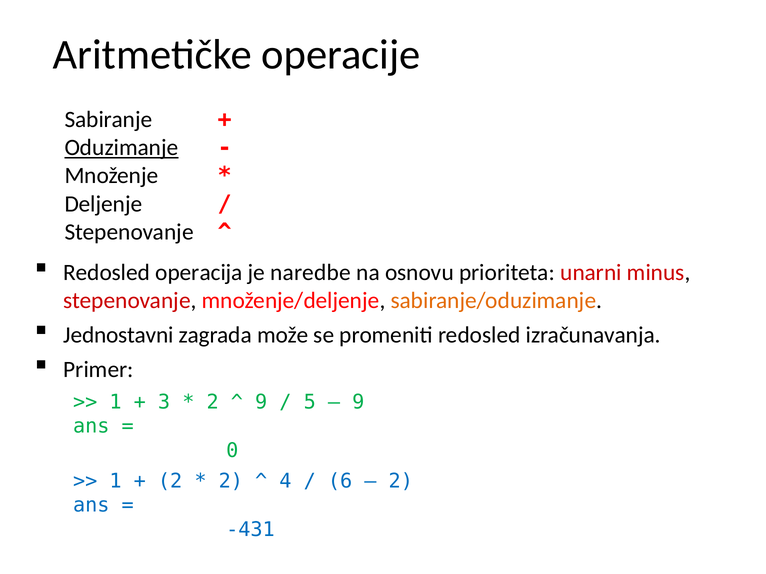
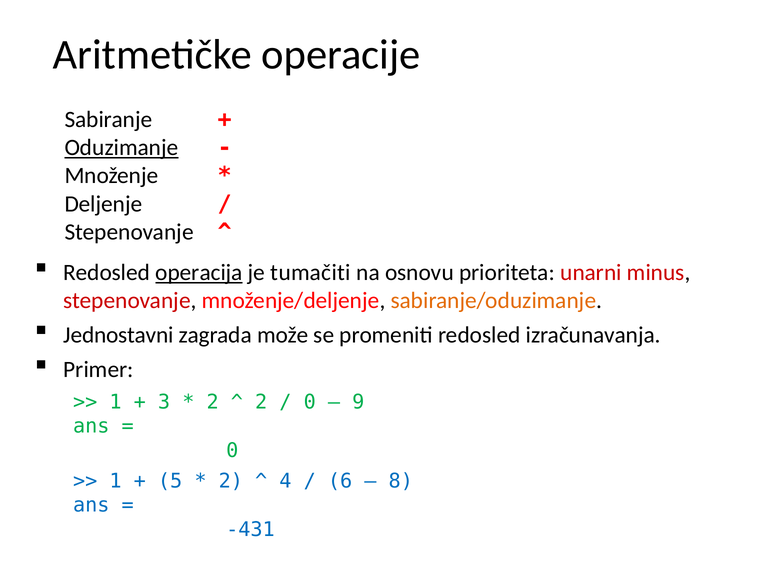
operacija underline: none -> present
naredbe: naredbe -> tumačiti
9 at (261, 402): 9 -> 2
5 at (310, 402): 5 -> 0
2 at (170, 481): 2 -> 5
2 at (401, 481): 2 -> 8
